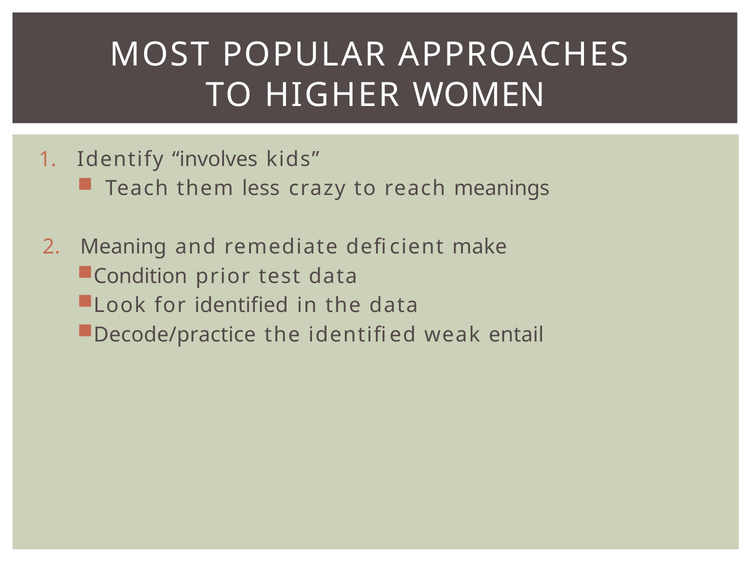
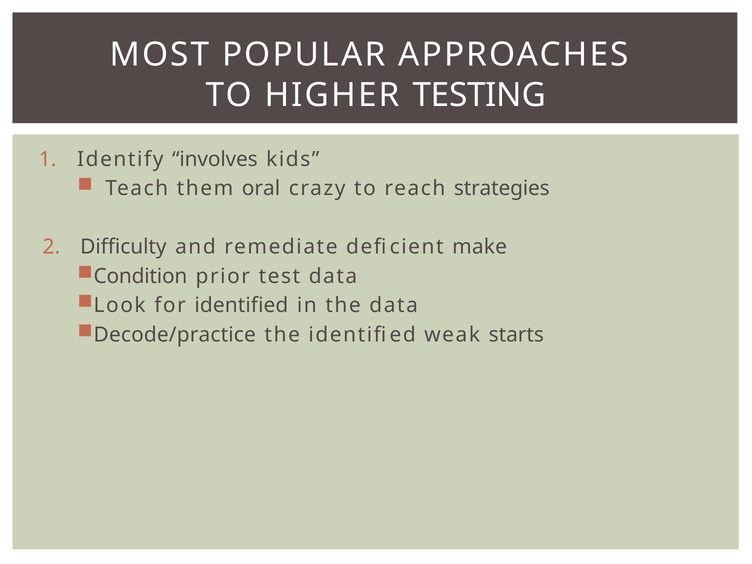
WOMEN: WOMEN -> TESTING
less: less -> oral
meanings: meanings -> strategies
Meaning: Meaning -> Difficulty
entail: entail -> starts
